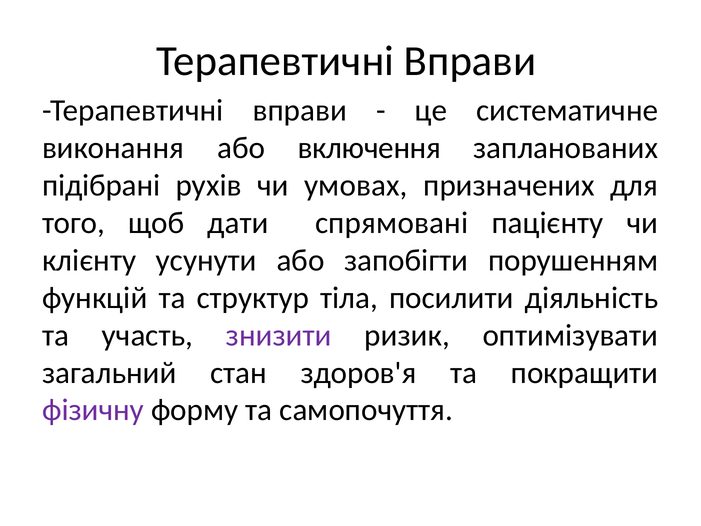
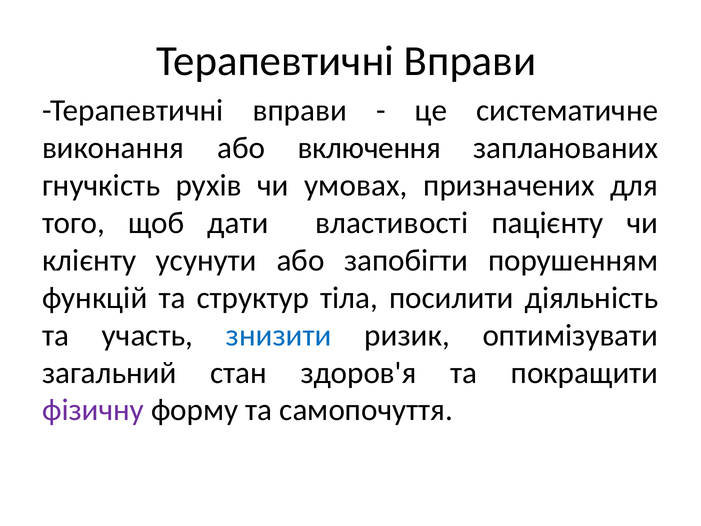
підібрані: підібрані -> гнучкість
спрямовані: спрямовані -> властивості
знизити colour: purple -> blue
